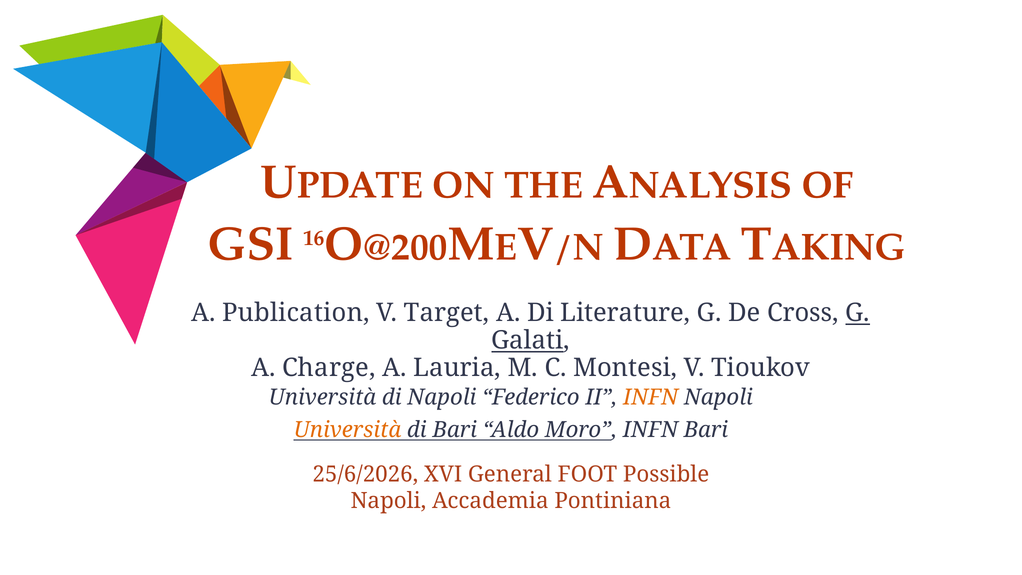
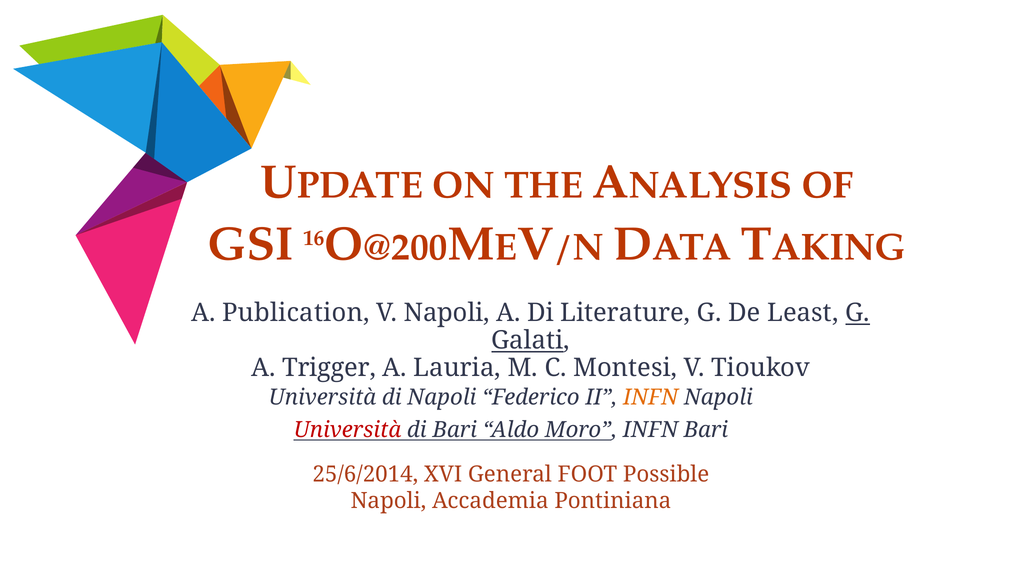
V Target: Target -> Napoli
Cross: Cross -> Least
Charge: Charge -> Trigger
Università at (347, 430) colour: orange -> red
25/6/2026: 25/6/2026 -> 25/6/2014
